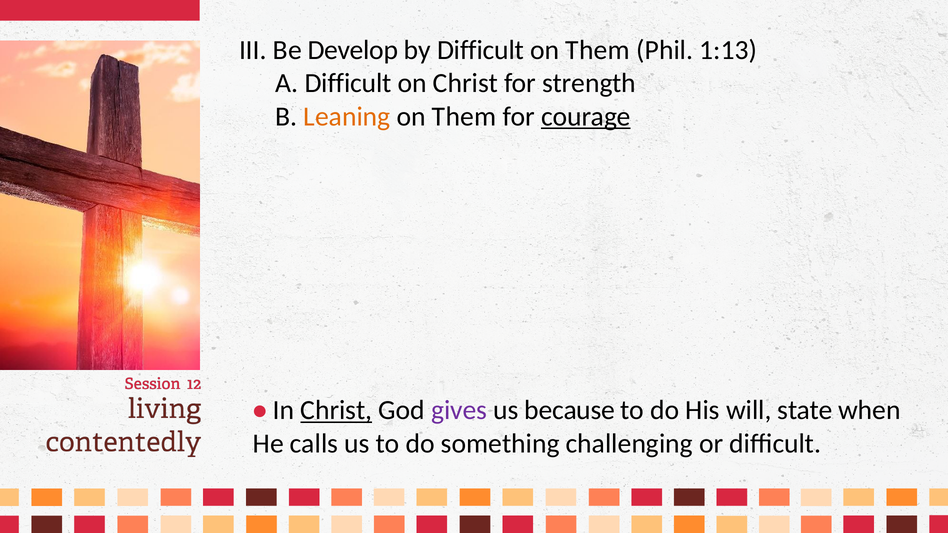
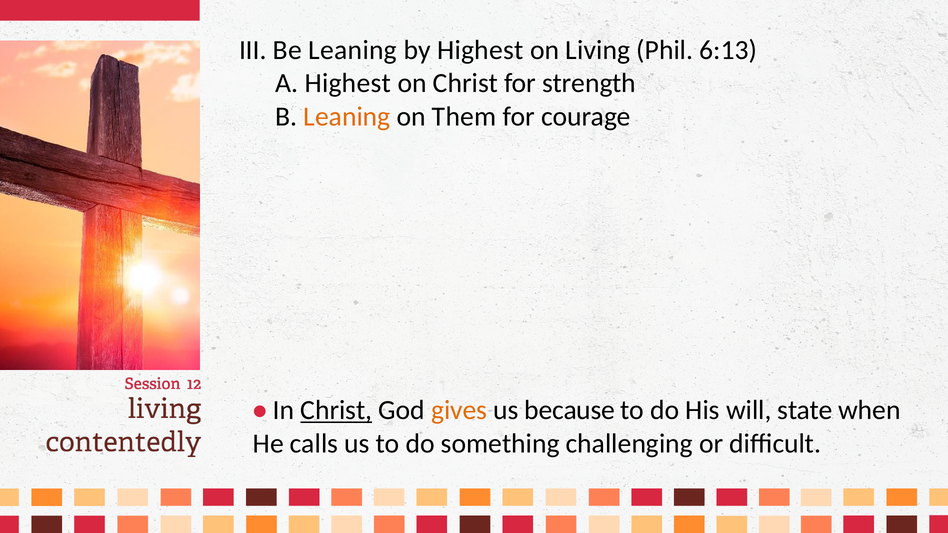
Be Develop: Develop -> Leaning
by Difficult: Difficult -> Highest
Them at (598, 50): Them -> Living
1:13: 1:13 -> 6:13
A Difficult: Difficult -> Highest
courage underline: present -> none
gives colour: purple -> orange
